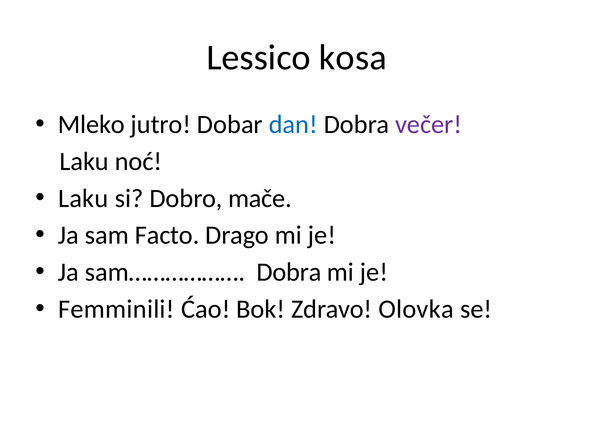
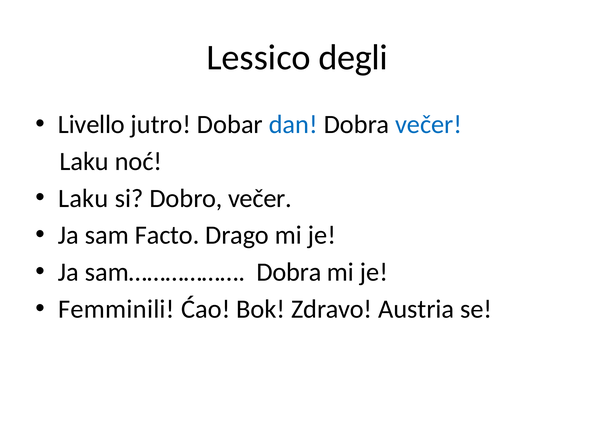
kosa: kosa -> degli
Mleko: Mleko -> Livello
večer at (429, 125) colour: purple -> blue
Dobro mače: mače -> večer
Olovka: Olovka -> Austria
